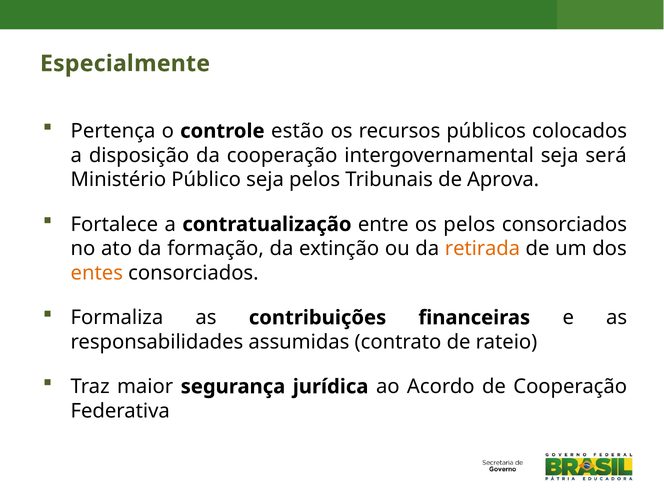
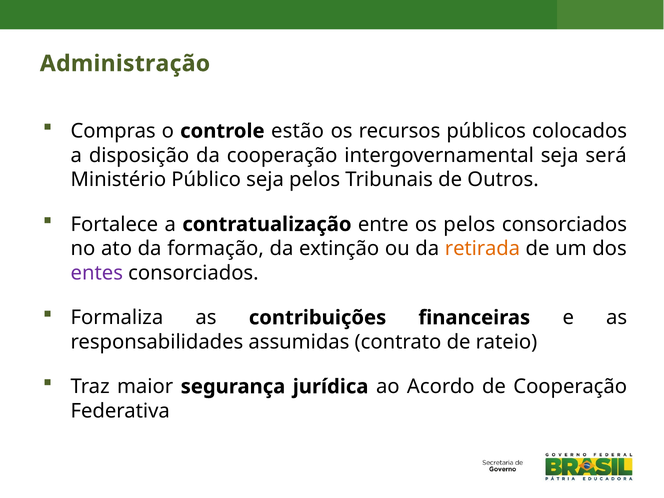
Especialmente: Especialmente -> Administração
Pertença: Pertença -> Compras
Aprova: Aprova -> Outros
entes colour: orange -> purple
